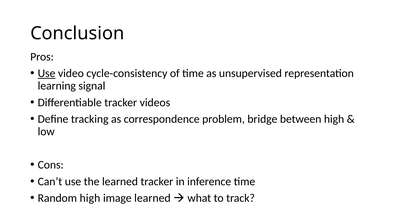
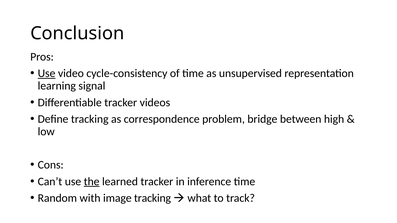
the underline: none -> present
Random high: high -> with
image learned: learned -> tracking
